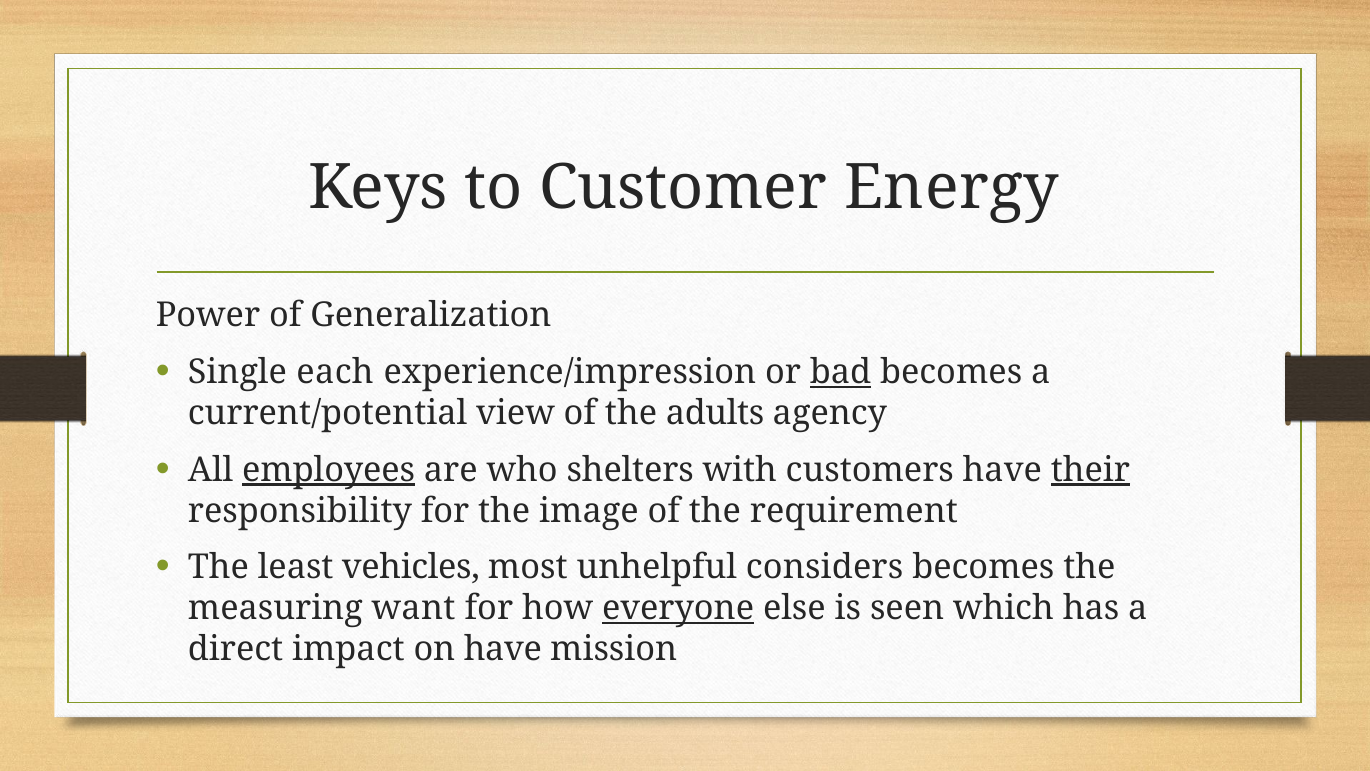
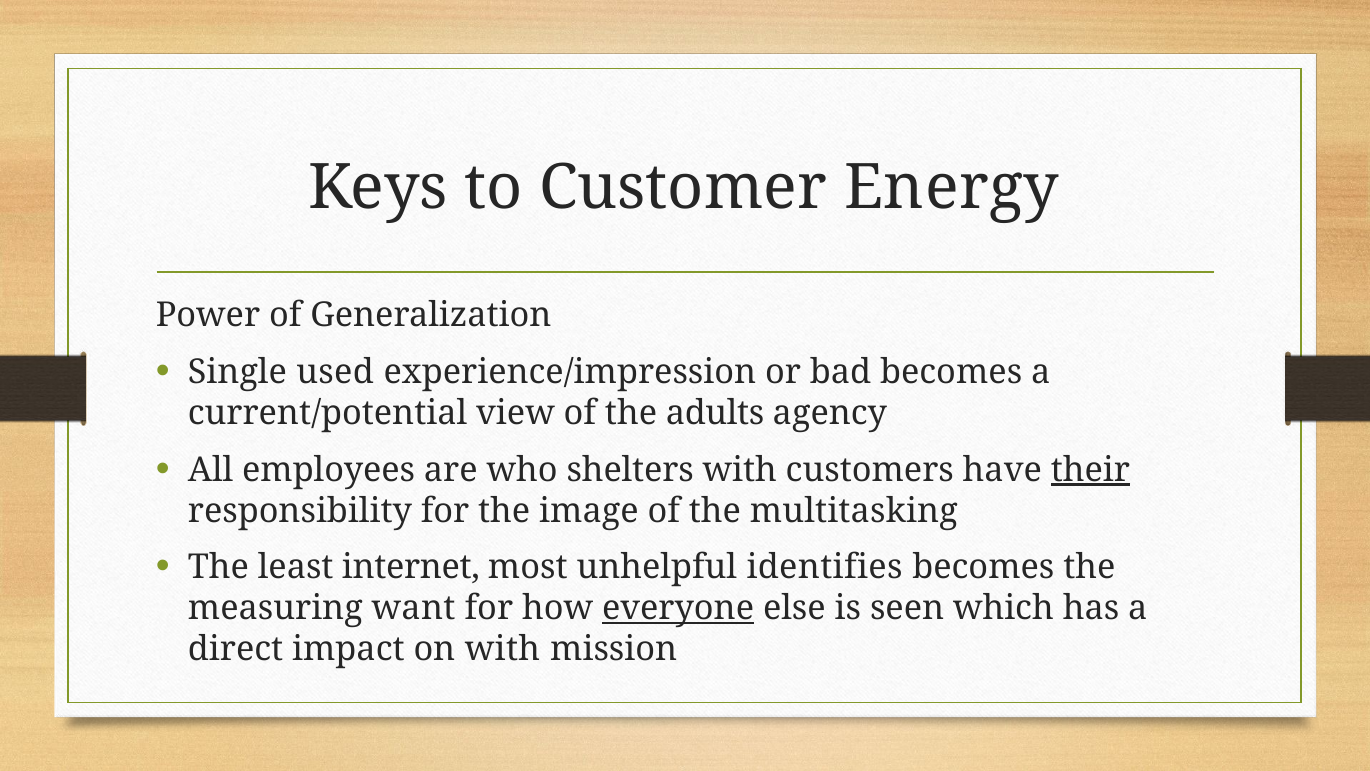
each: each -> used
bad underline: present -> none
employees underline: present -> none
requirement: requirement -> multitasking
vehicles: vehicles -> internet
considers: considers -> identifies
on have: have -> with
